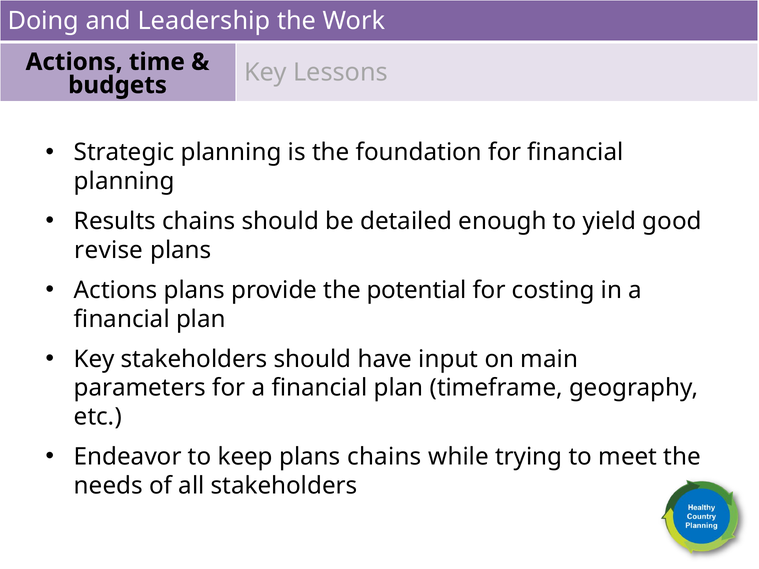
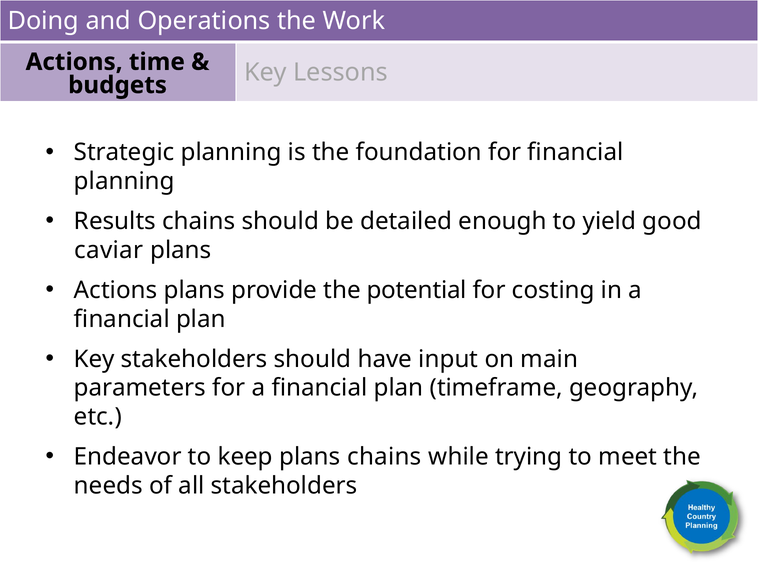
Leadership: Leadership -> Operations
revise: revise -> caviar
